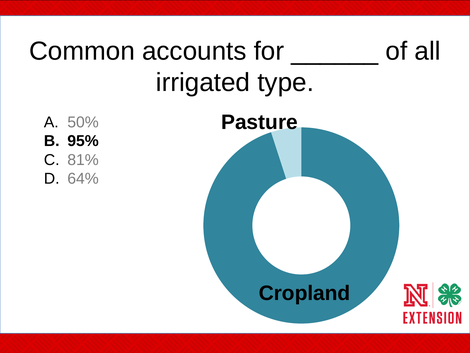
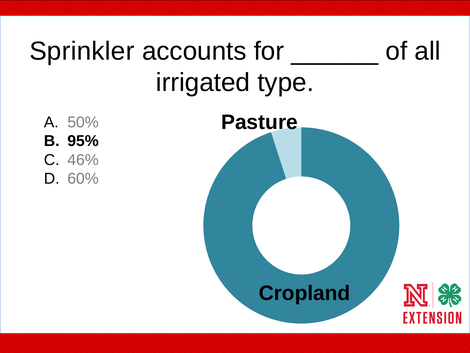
Common: Common -> Sprinkler
81%: 81% -> 46%
64%: 64% -> 60%
